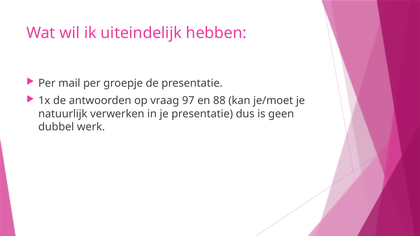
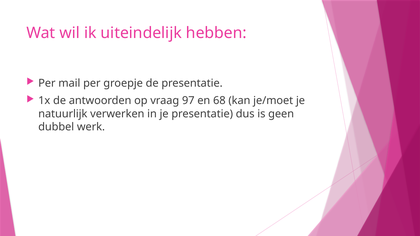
88: 88 -> 68
